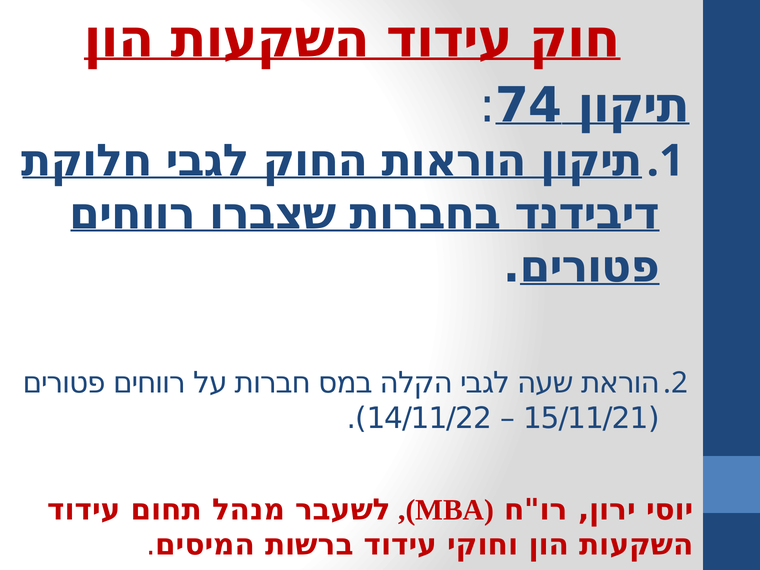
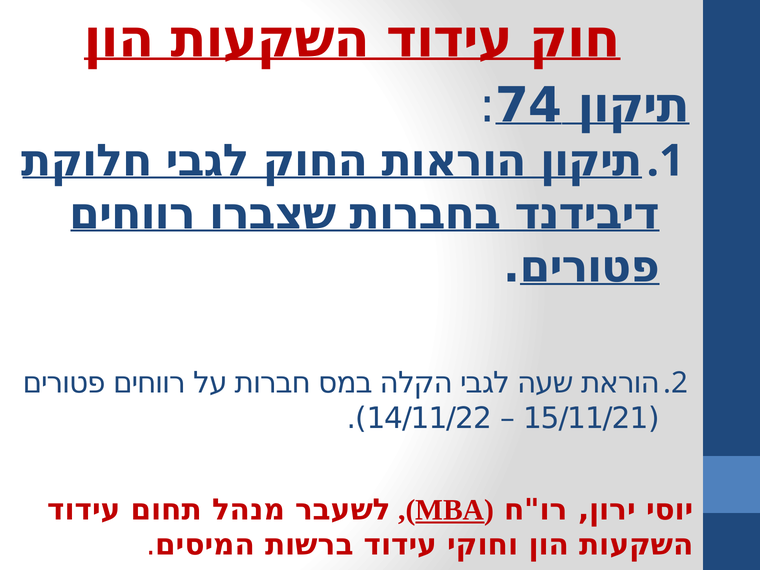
MBA underline: none -> present
